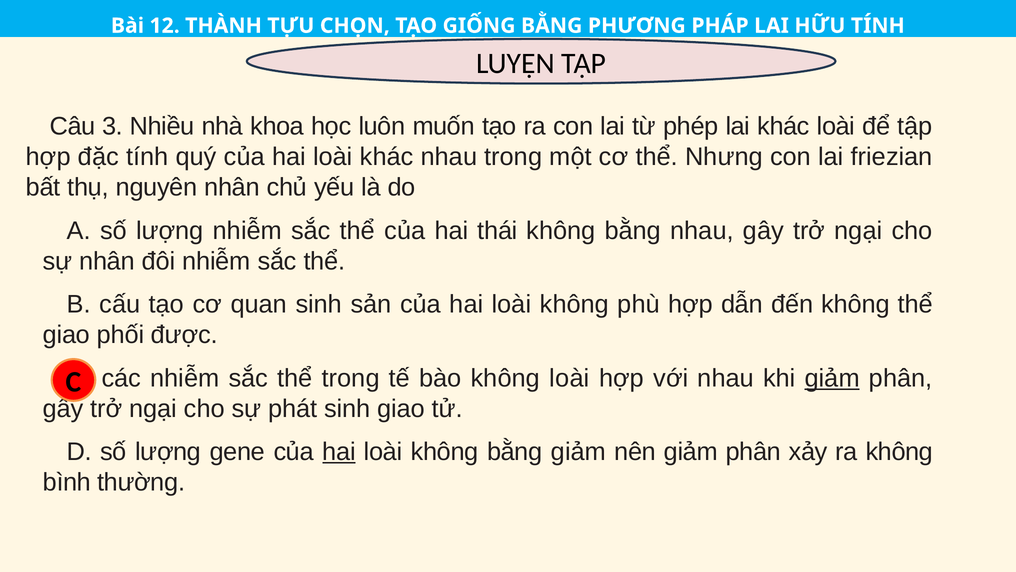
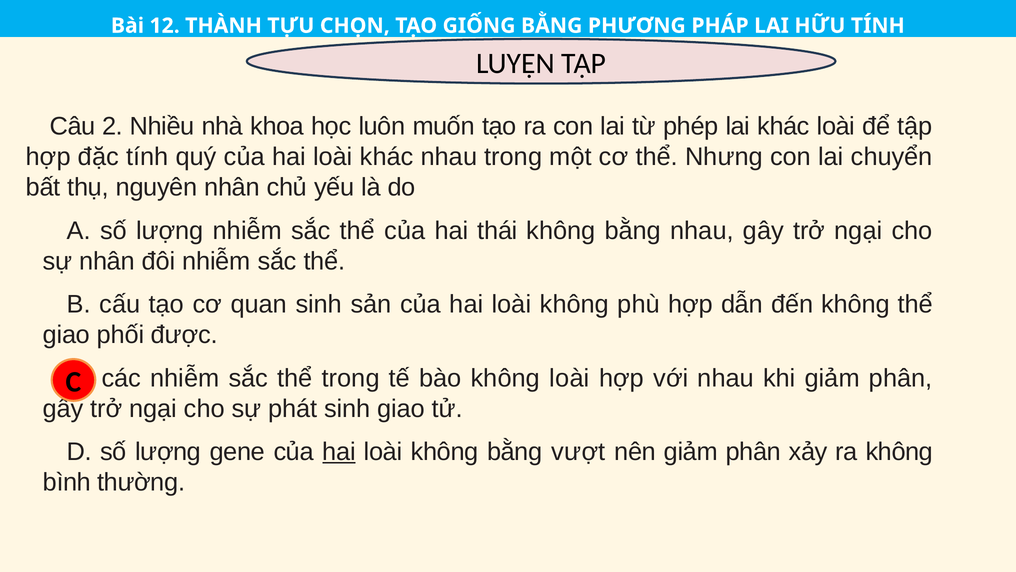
3: 3 -> 2
friezian: friezian -> chuyển
giảm at (832, 378) underline: present -> none
bằng giảm: giảm -> vượt
